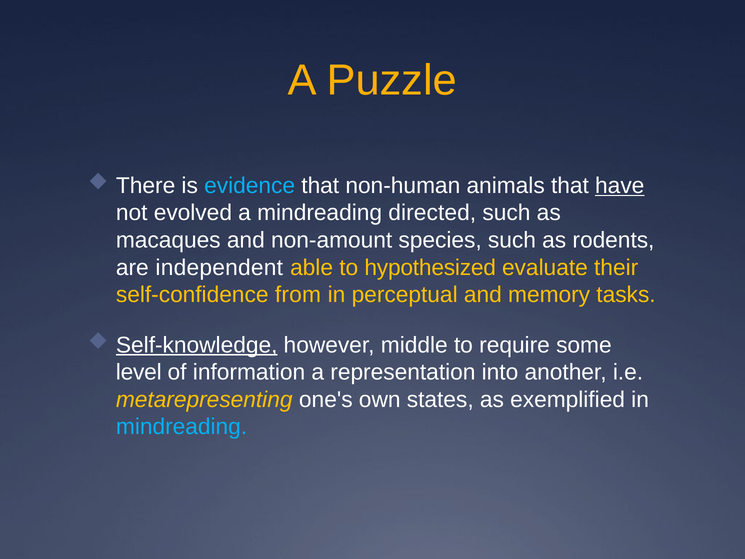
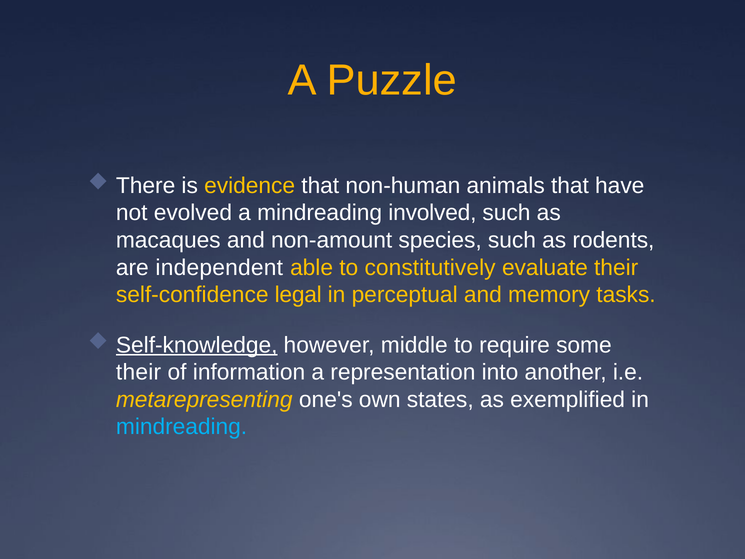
evidence colour: light blue -> yellow
have underline: present -> none
directed: directed -> involved
hypothesized: hypothesized -> constitutively
from: from -> legal
level at (139, 372): level -> their
